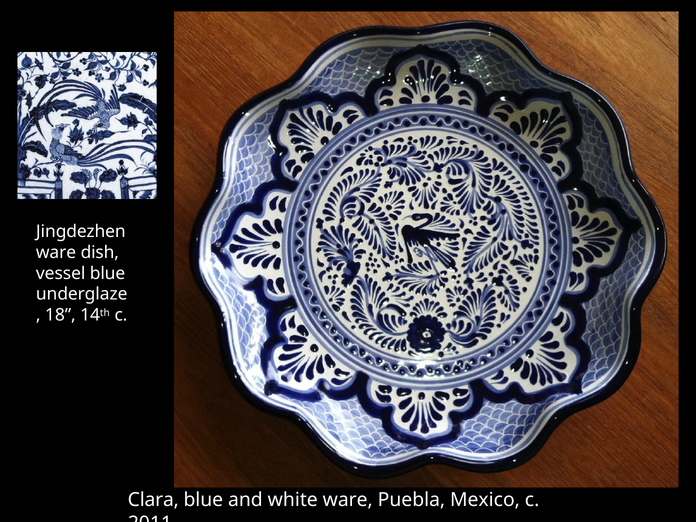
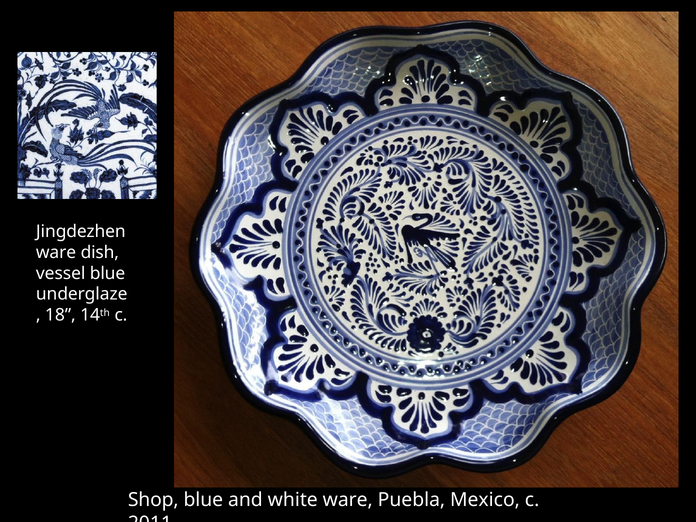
Clara: Clara -> Shop
